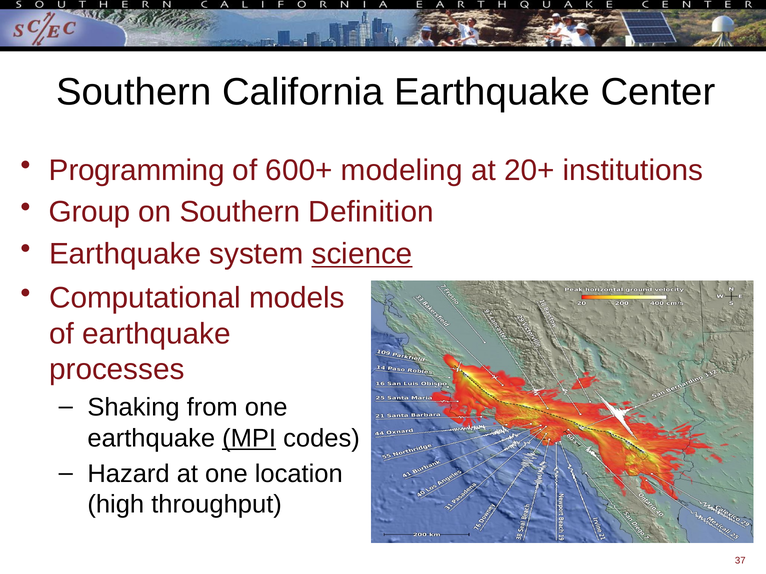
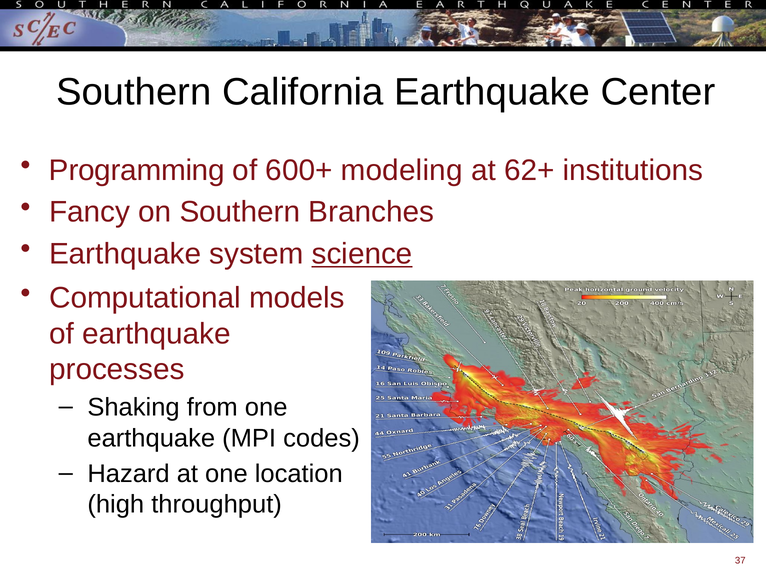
20+: 20+ -> 62+
Group: Group -> Fancy
Definition: Definition -> Branches
MPI underline: present -> none
